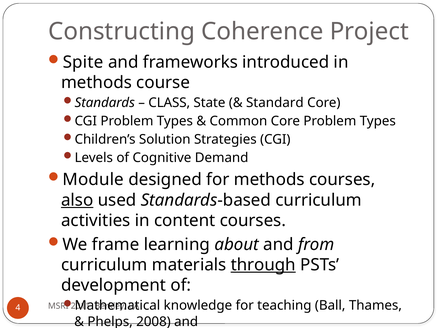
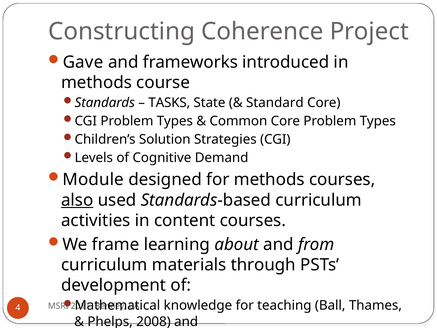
Spite: Spite -> Gave
CLASS: CLASS -> TASKS
through underline: present -> none
